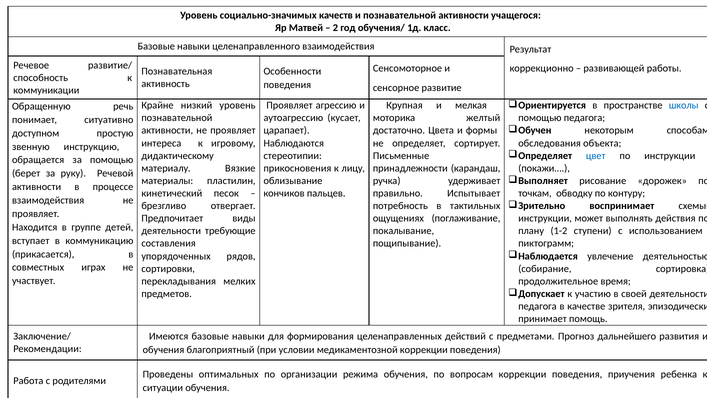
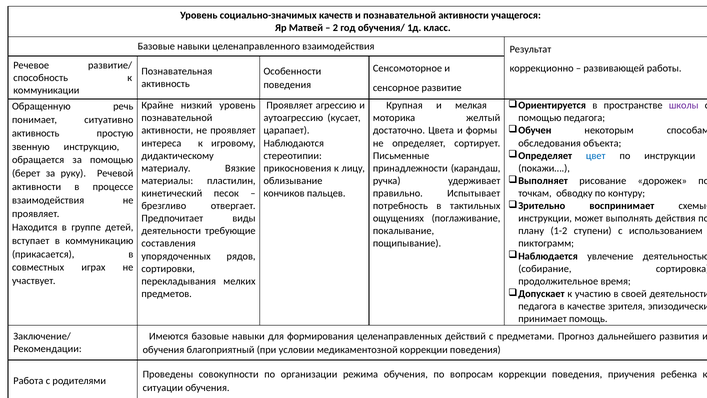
школы colour: blue -> purple
доступном at (36, 133): доступном -> активность
оптимальных: оптимальных -> совокупности
